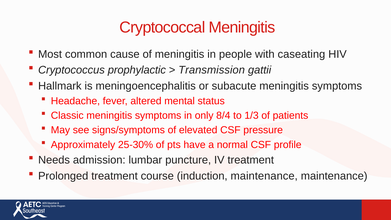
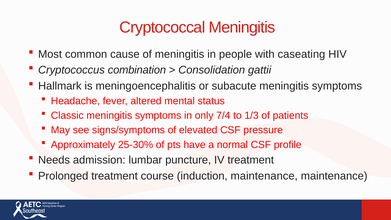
prophylactic: prophylactic -> combination
Transmission: Transmission -> Consolidation
8/4: 8/4 -> 7/4
